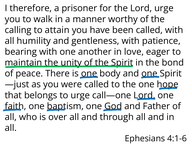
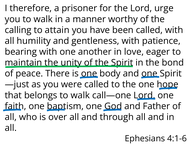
belongs to urge: urge -> walk
